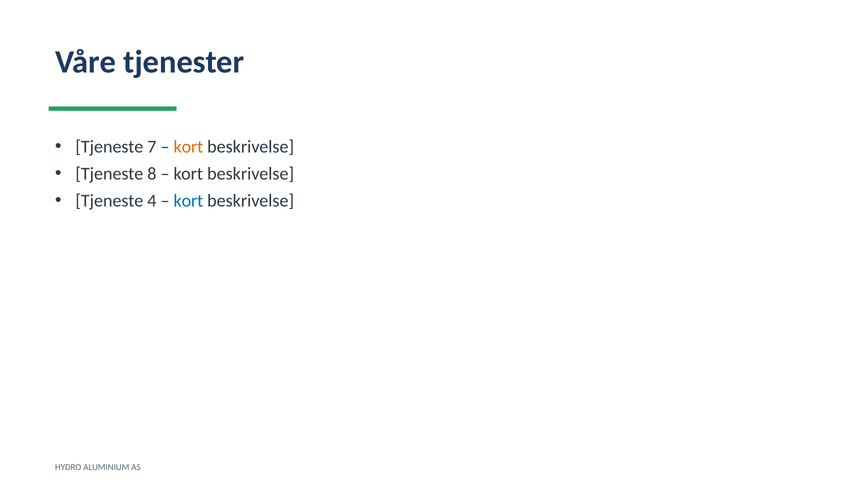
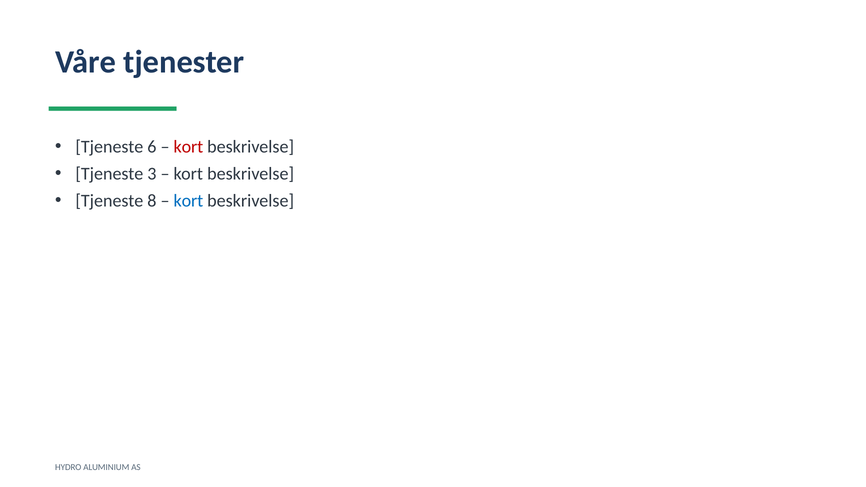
7: 7 -> 6
kort at (188, 147) colour: orange -> red
8: 8 -> 3
4: 4 -> 8
